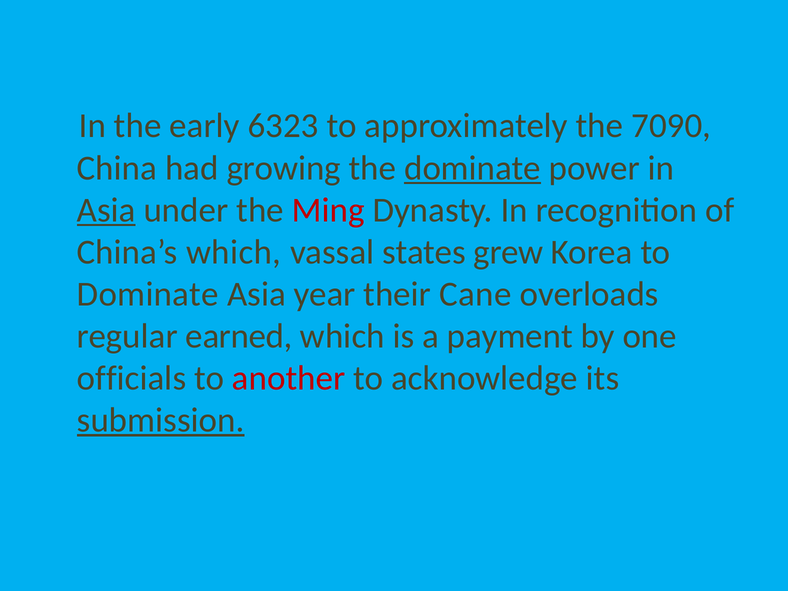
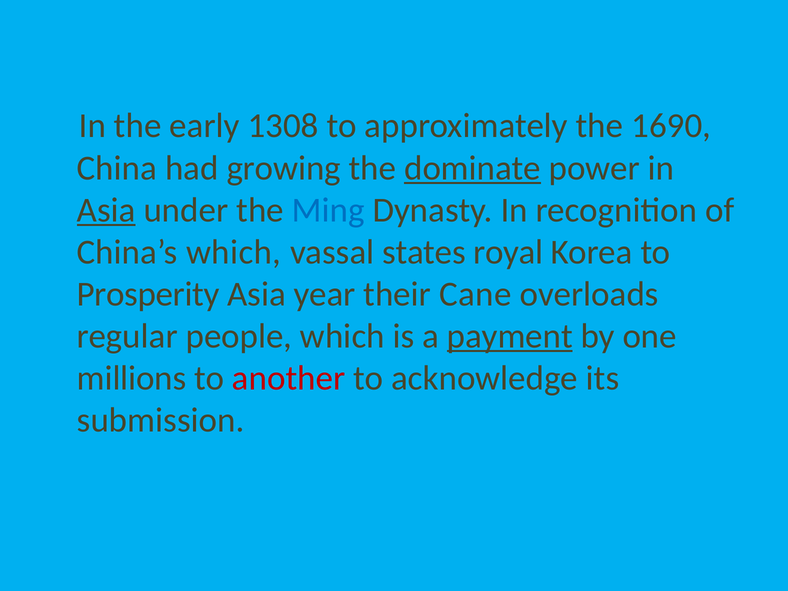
6323: 6323 -> 1308
7090: 7090 -> 1690
Ming colour: red -> blue
grew: grew -> royal
Dominate at (148, 294): Dominate -> Prosperity
earned: earned -> people
payment underline: none -> present
officials: officials -> millions
submission underline: present -> none
